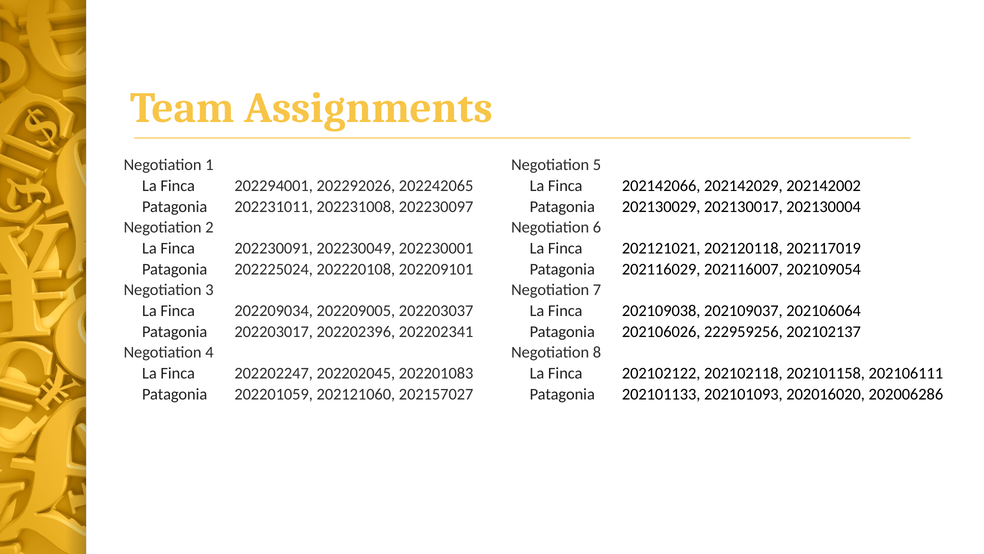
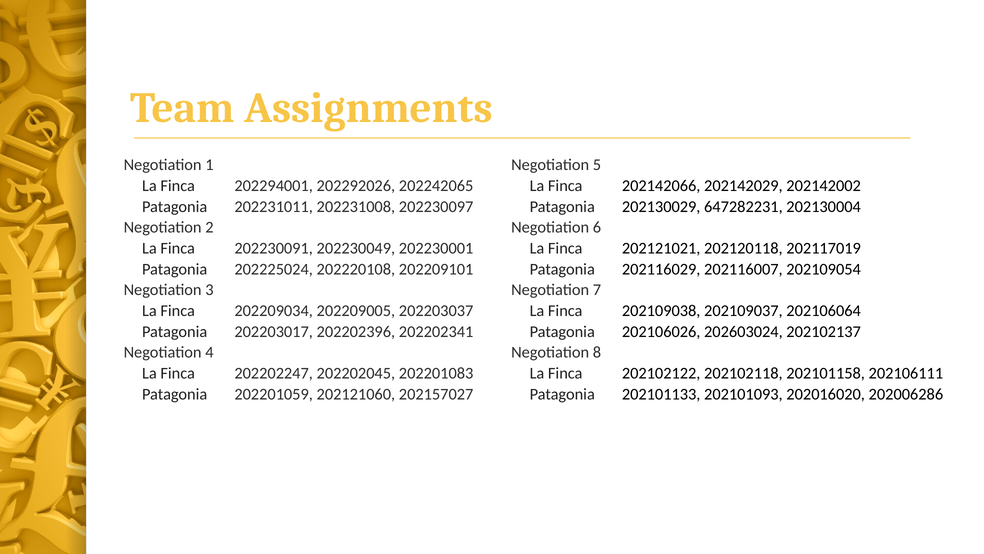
202130017: 202130017 -> 647282231
222959256: 222959256 -> 202603024
